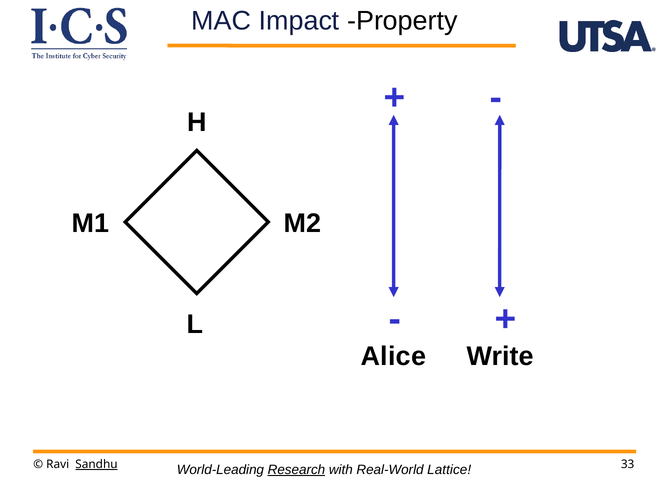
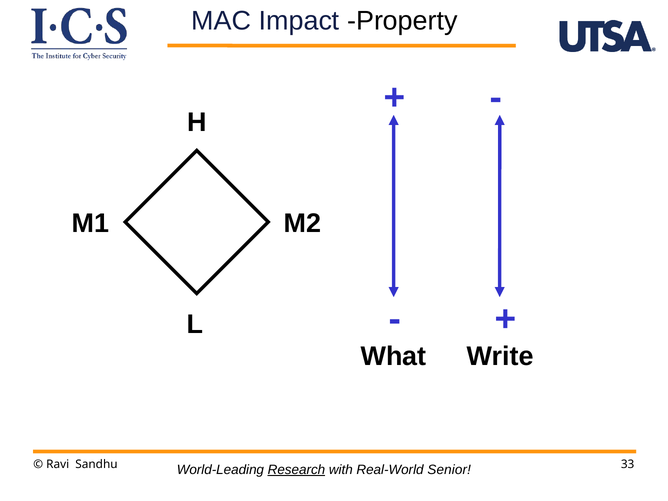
Alice: Alice -> What
Sandhu underline: present -> none
Lattice: Lattice -> Senior
